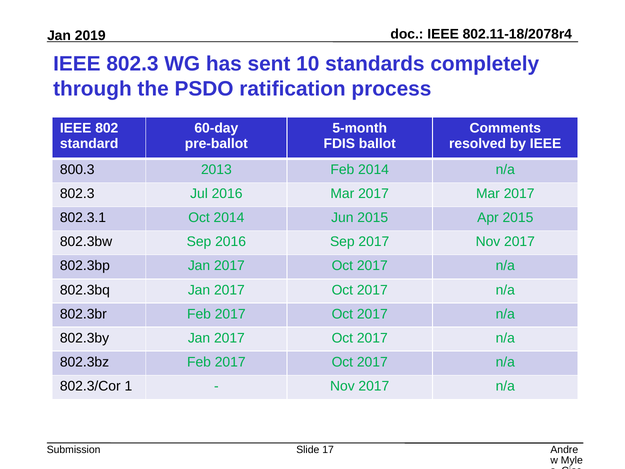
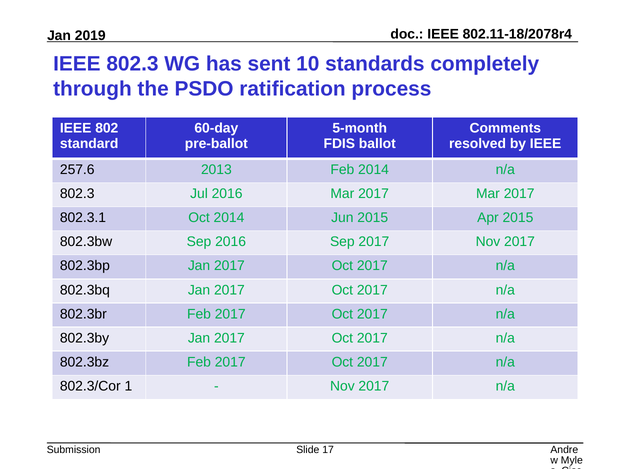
800.3: 800.3 -> 257.6
